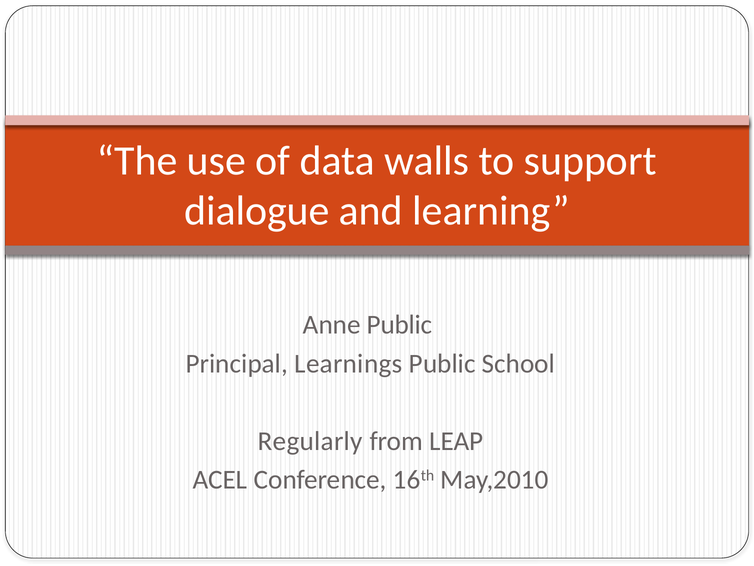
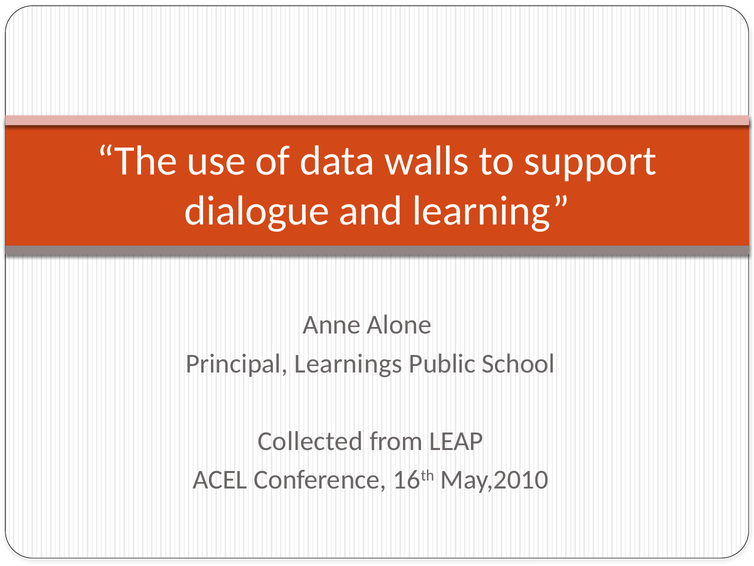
Anne Public: Public -> Alone
Regularly: Regularly -> Collected
